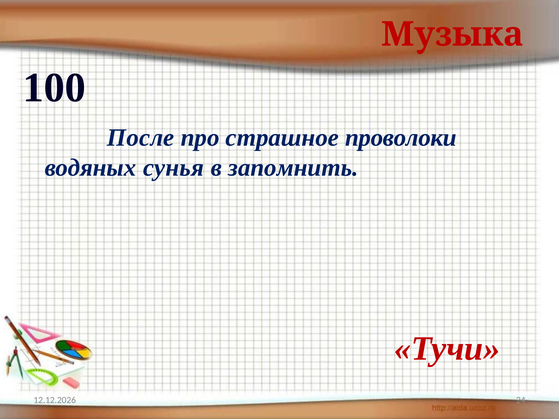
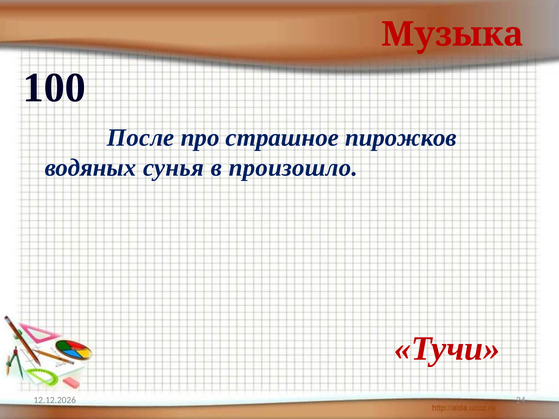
проволоки: проволоки -> пирожков
запомнить: запомнить -> произошло
